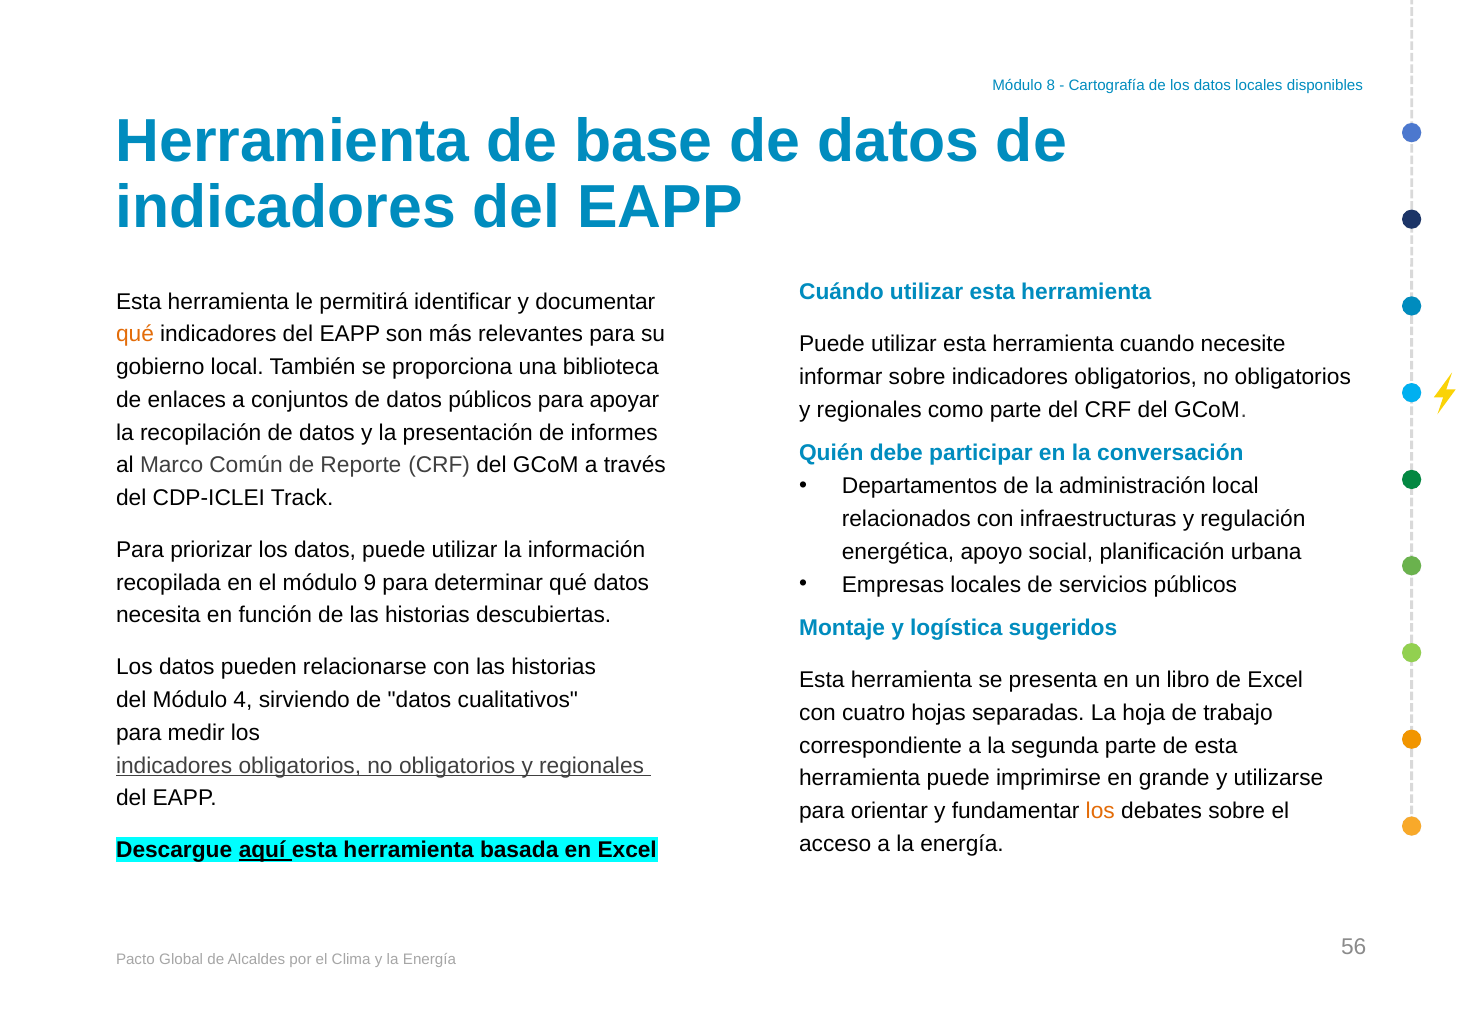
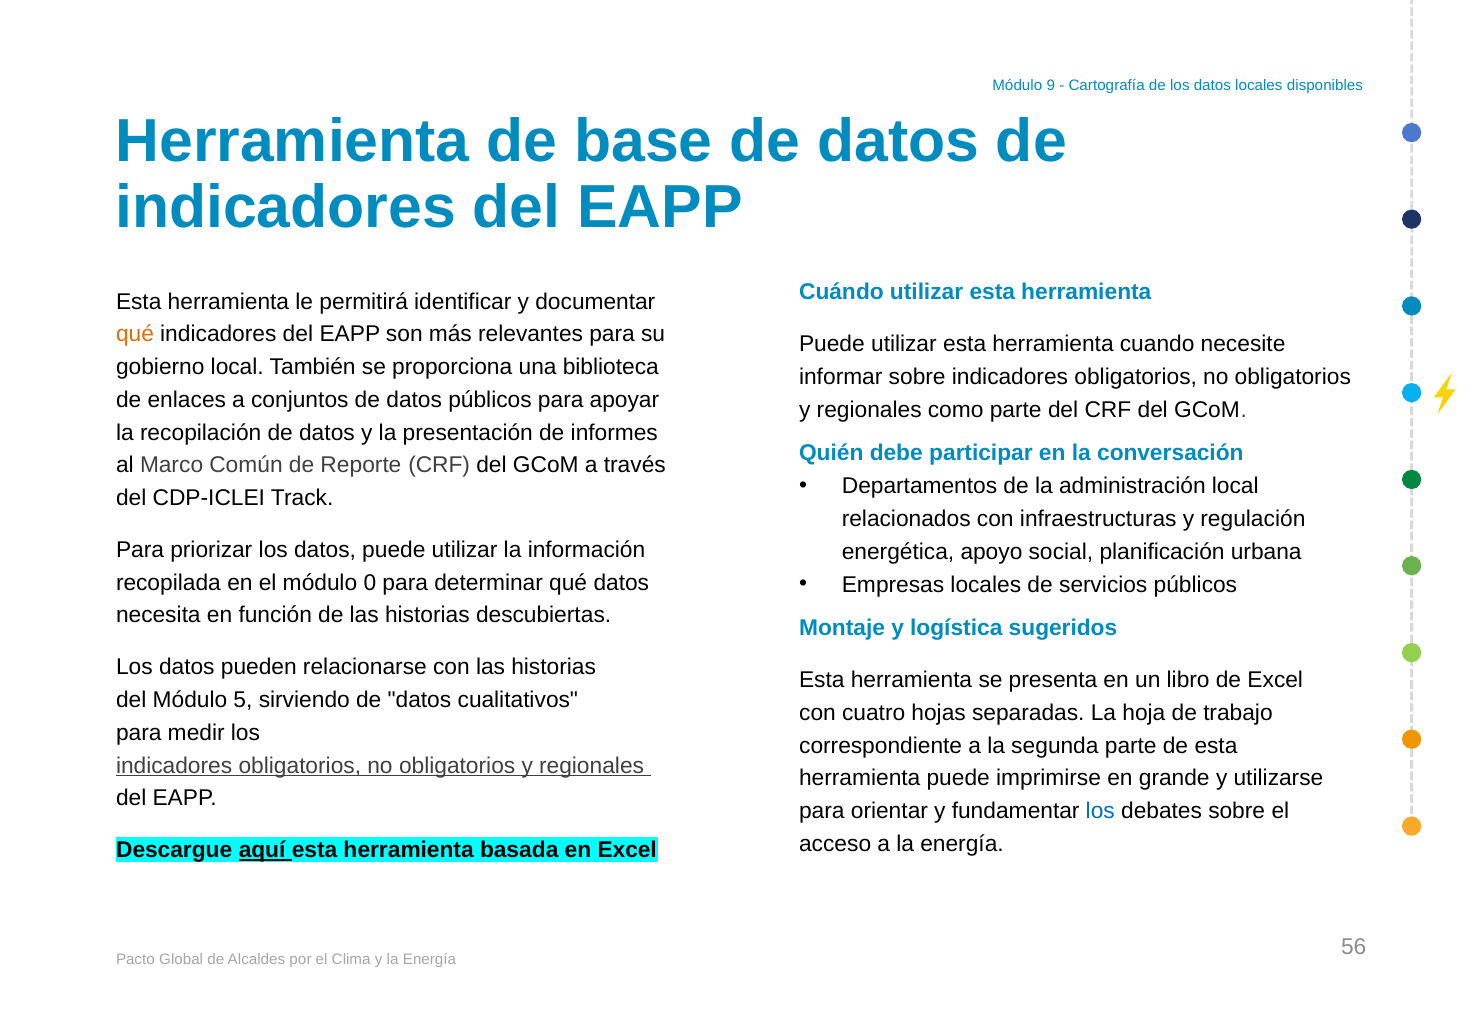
8: 8 -> 9
9: 9 -> 0
4: 4 -> 5
los at (1100, 811) colour: orange -> blue
